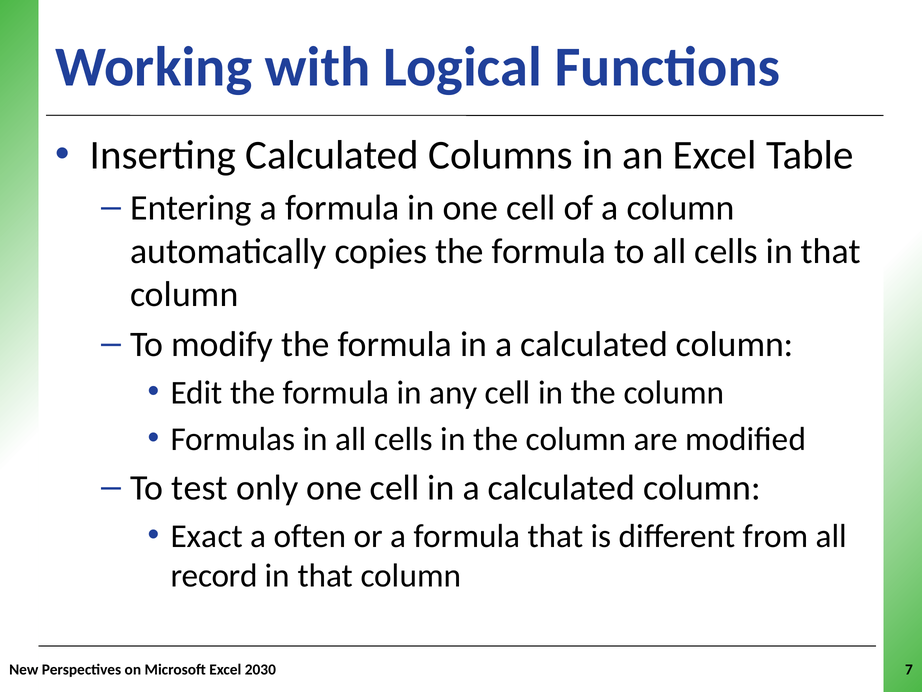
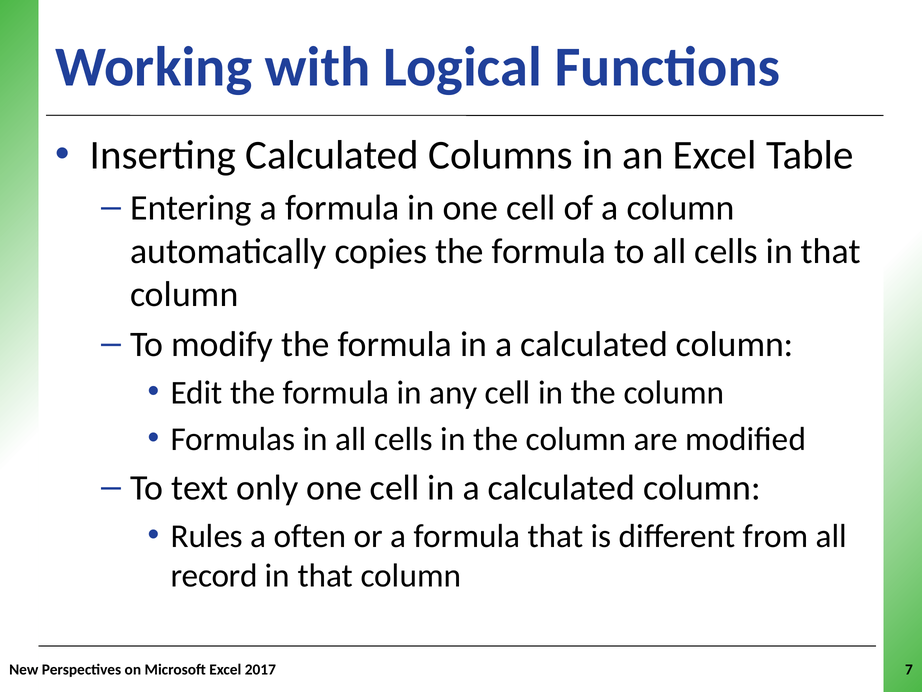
test: test -> text
Exact: Exact -> Rules
2030: 2030 -> 2017
